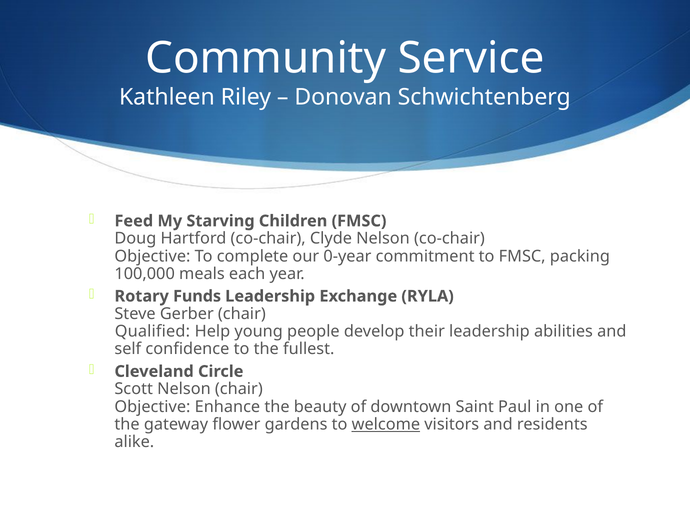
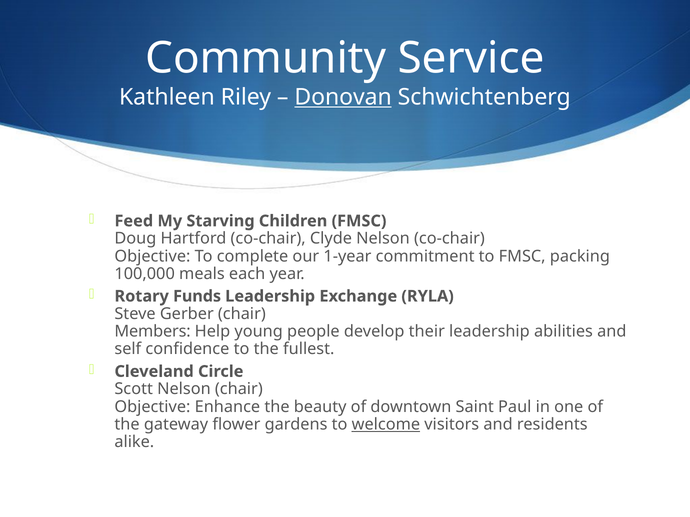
Donovan underline: none -> present
0-year: 0-year -> 1-year
Qualified: Qualified -> Members
